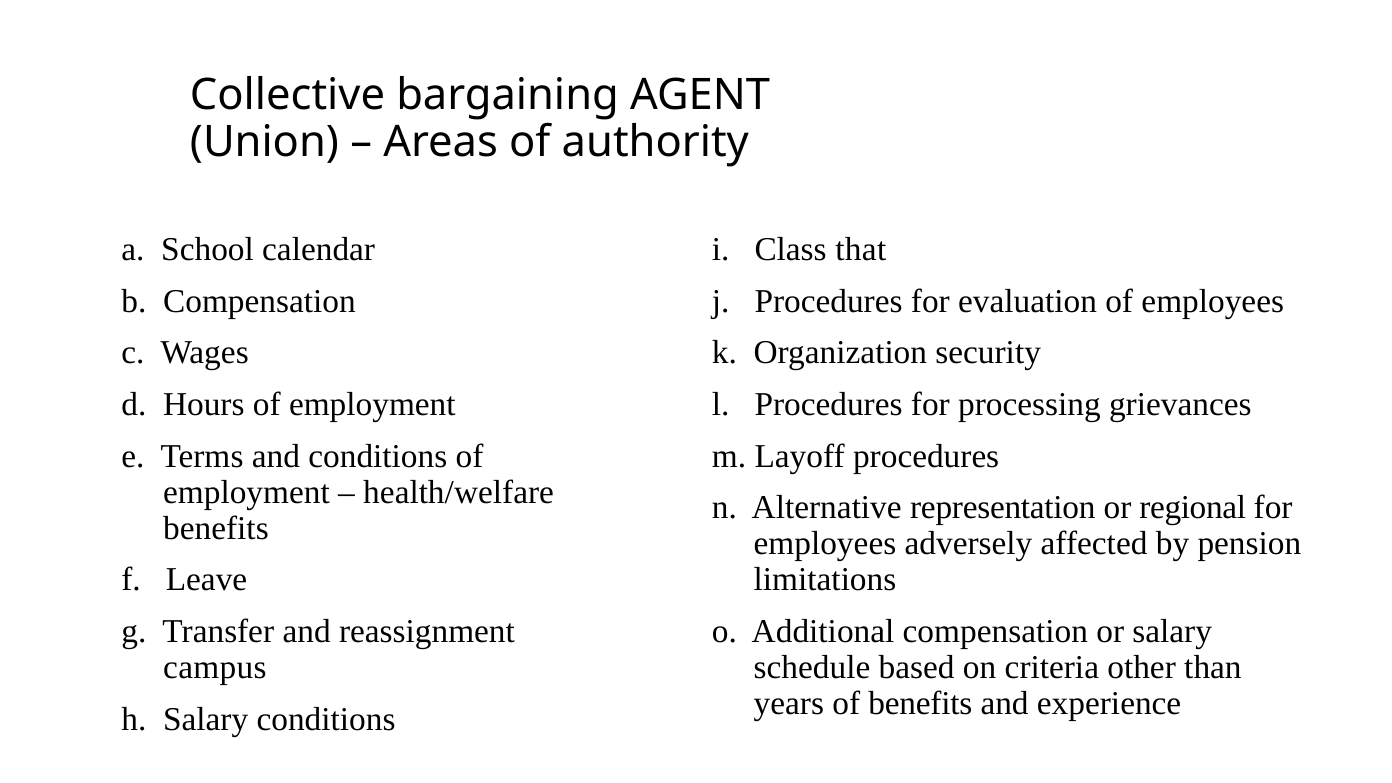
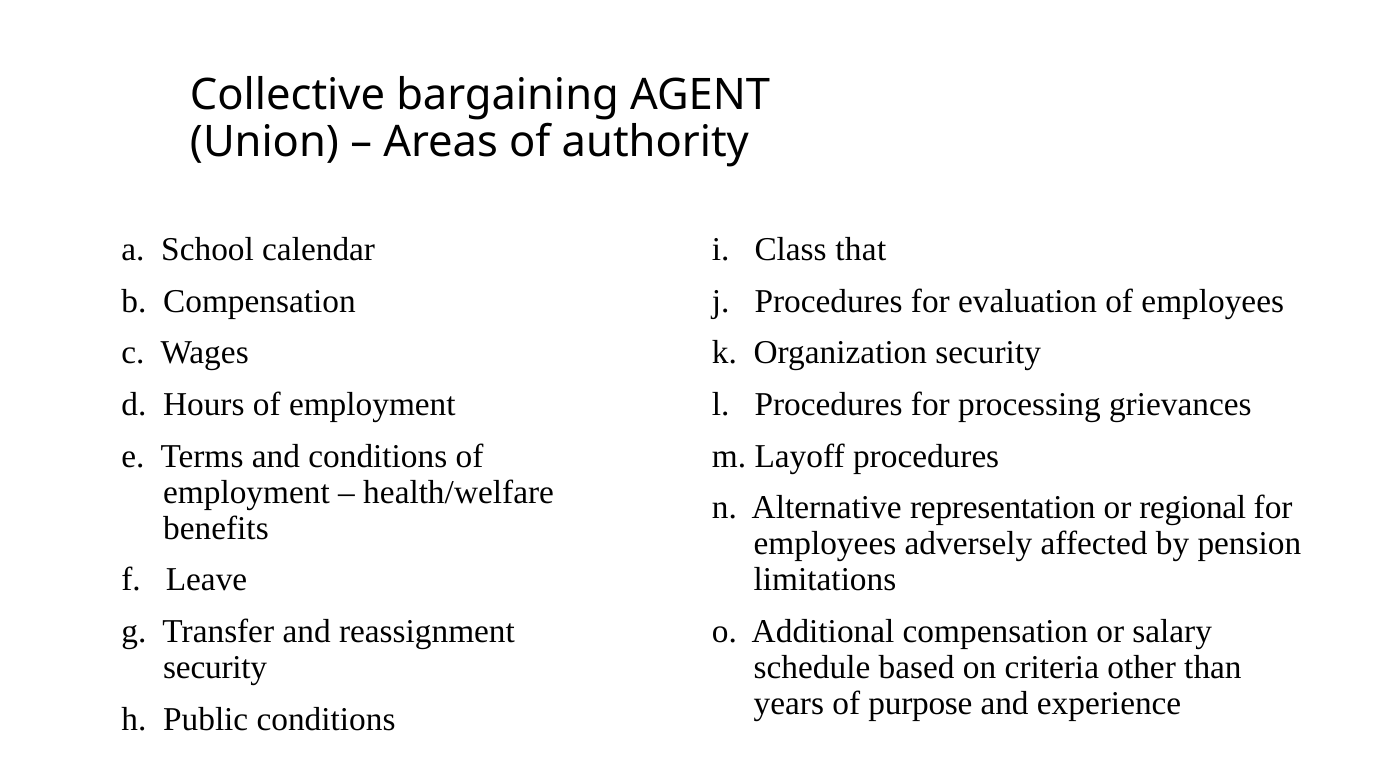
campus at (215, 668): campus -> security
of benefits: benefits -> purpose
h Salary: Salary -> Public
